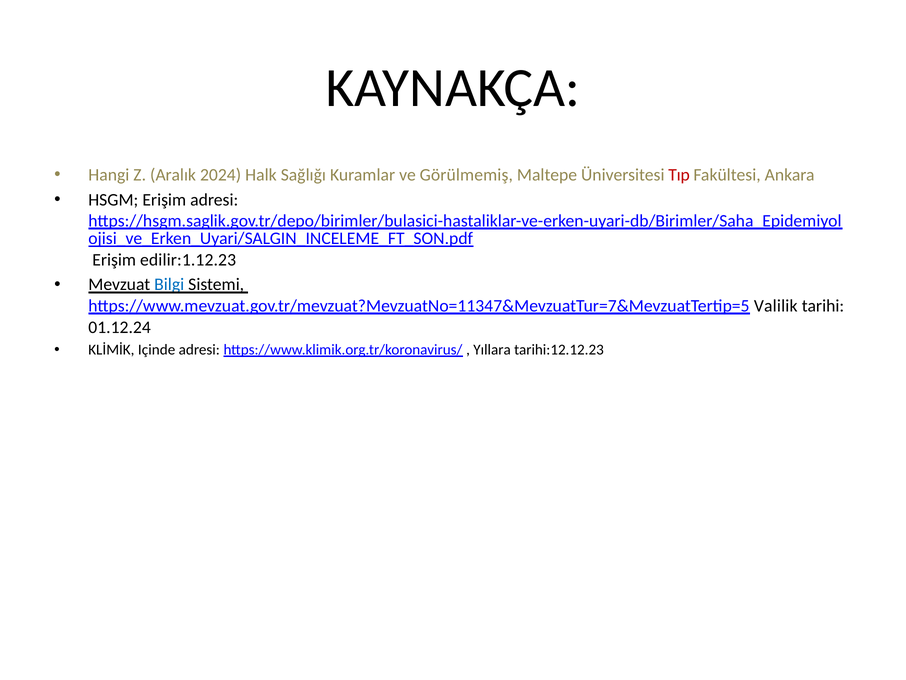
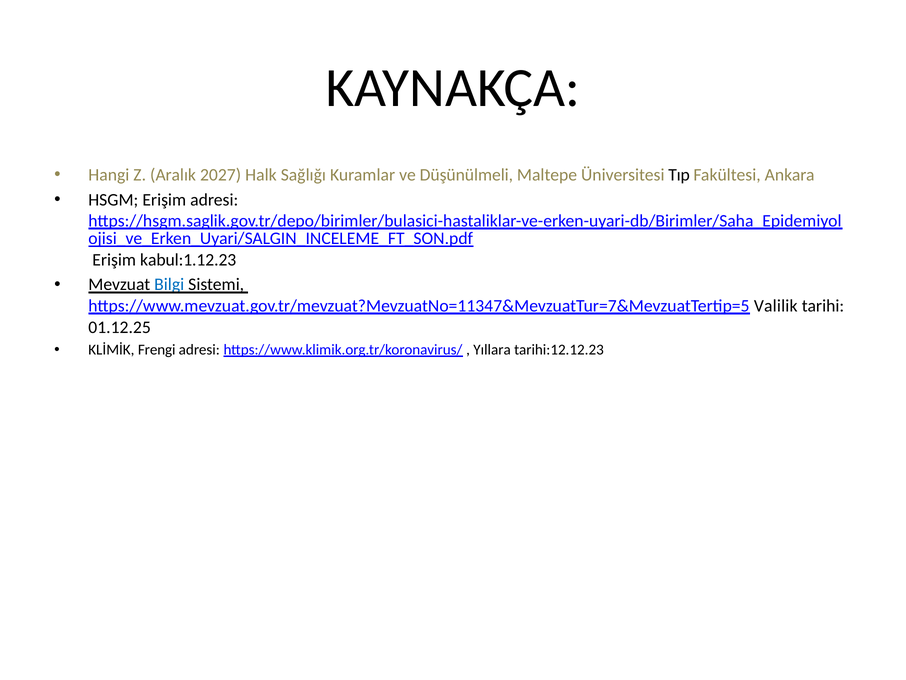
2024: 2024 -> 2027
Görülmemiş: Görülmemiş -> Düşünülmeli
Tıp colour: red -> black
edilir:1.12.23: edilir:1.12.23 -> kabul:1.12.23
01.12.24: 01.12.24 -> 01.12.25
Içinde: Içinde -> Frengi
